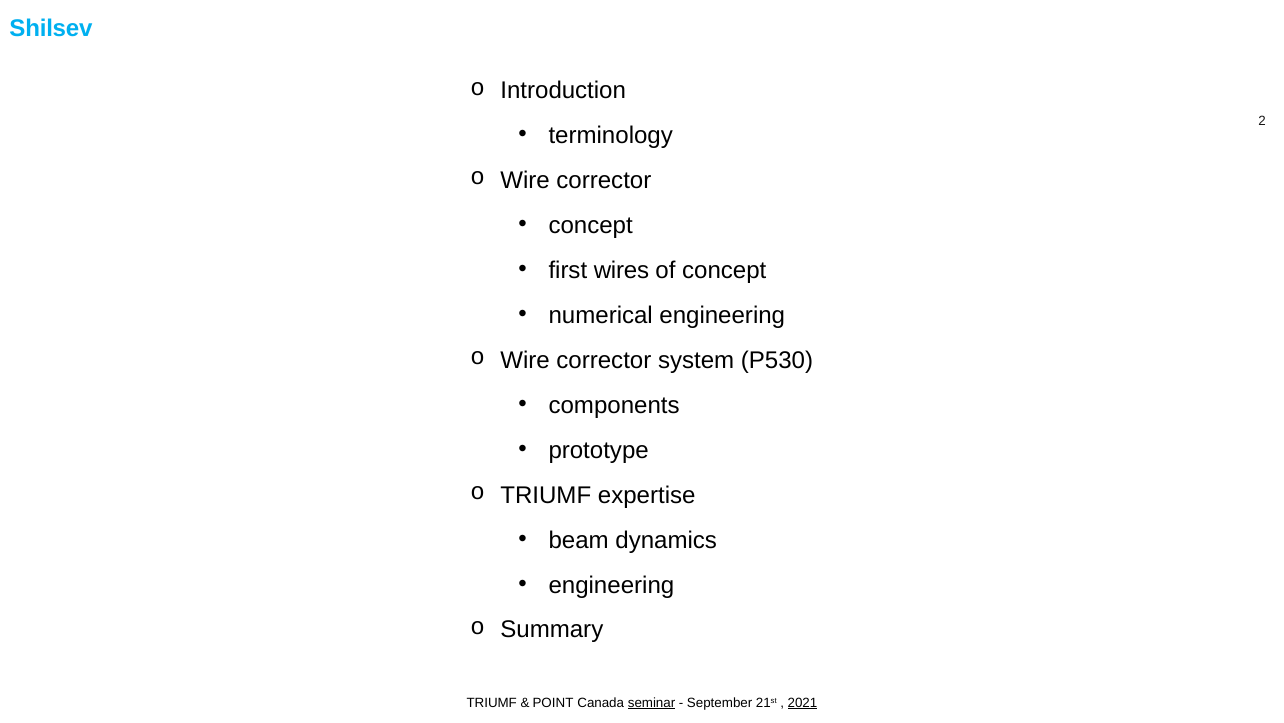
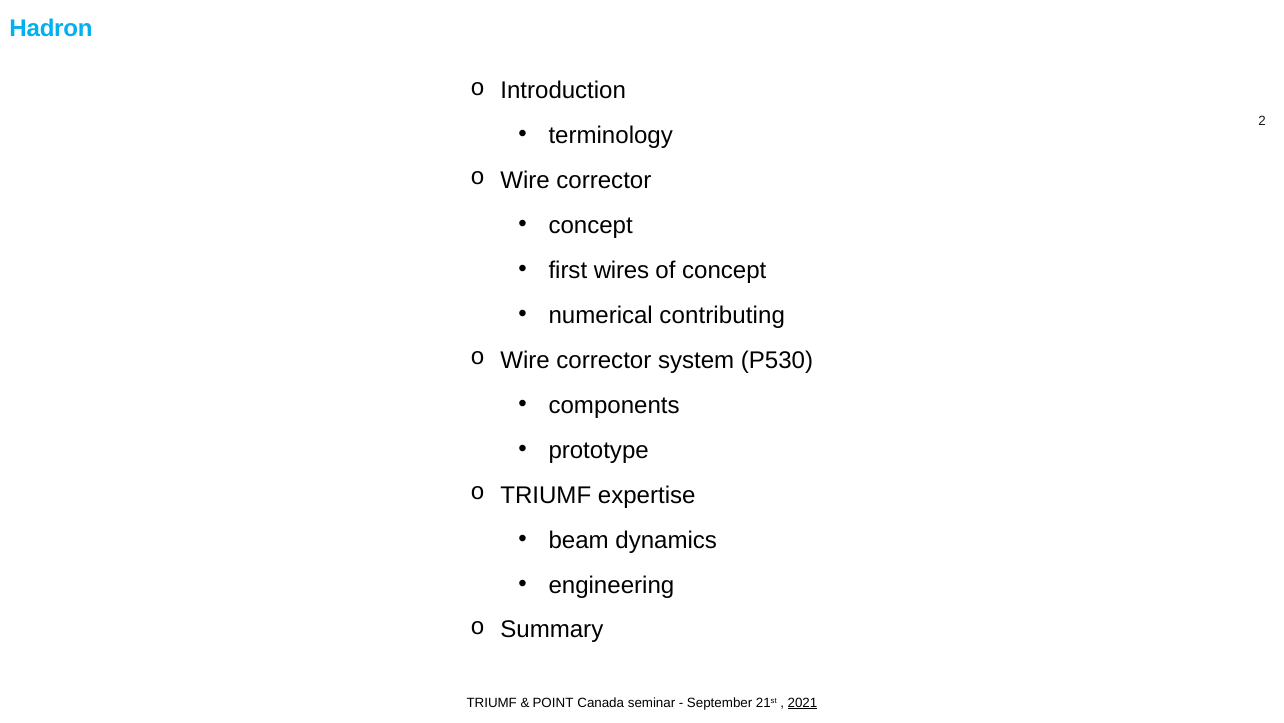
Shilsev: Shilsev -> Hadron
numerical engineering: engineering -> contributing
seminar underline: present -> none
